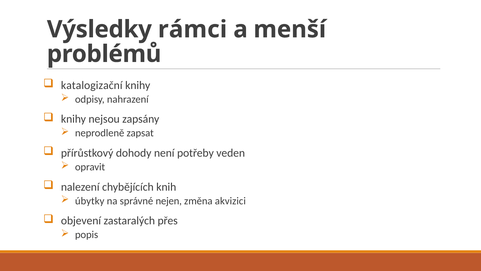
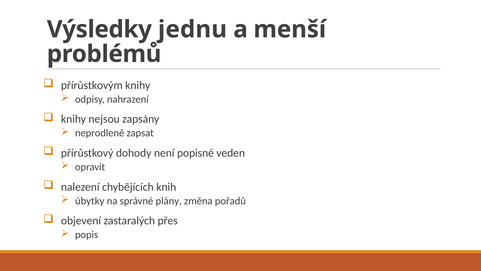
rámci: rámci -> jednu
katalogizační: katalogizační -> přírůstkovým
potřeby: potřeby -> popisné
nejen: nejen -> plány
akvizici: akvizici -> pořadů
